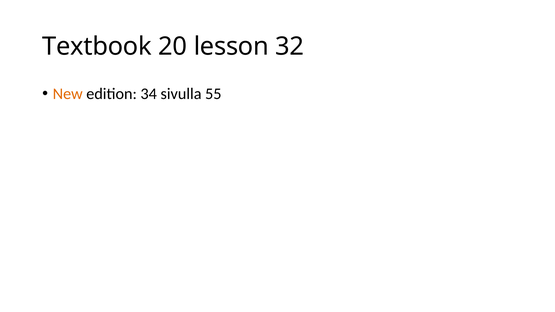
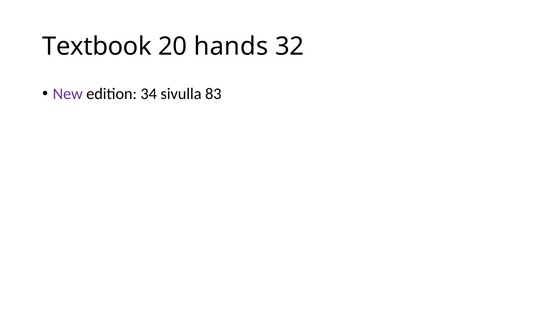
lesson: lesson -> hands
New colour: orange -> purple
55: 55 -> 83
